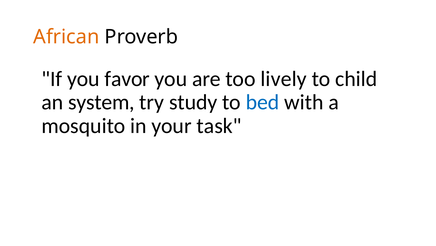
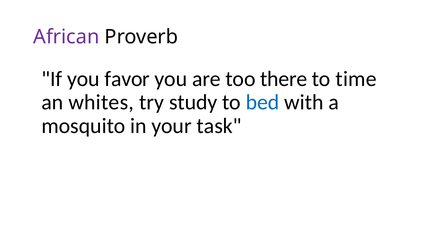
African colour: orange -> purple
lively: lively -> there
child: child -> time
system: system -> whites
